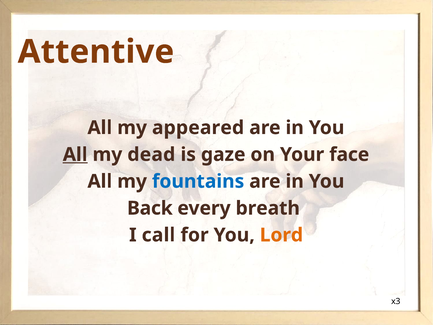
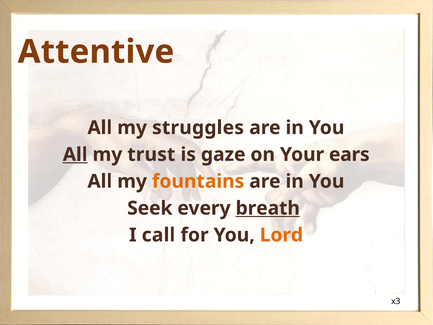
appeared: appeared -> struggles
dead: dead -> trust
face: face -> ears
fountains colour: blue -> orange
Back: Back -> Seek
breath underline: none -> present
